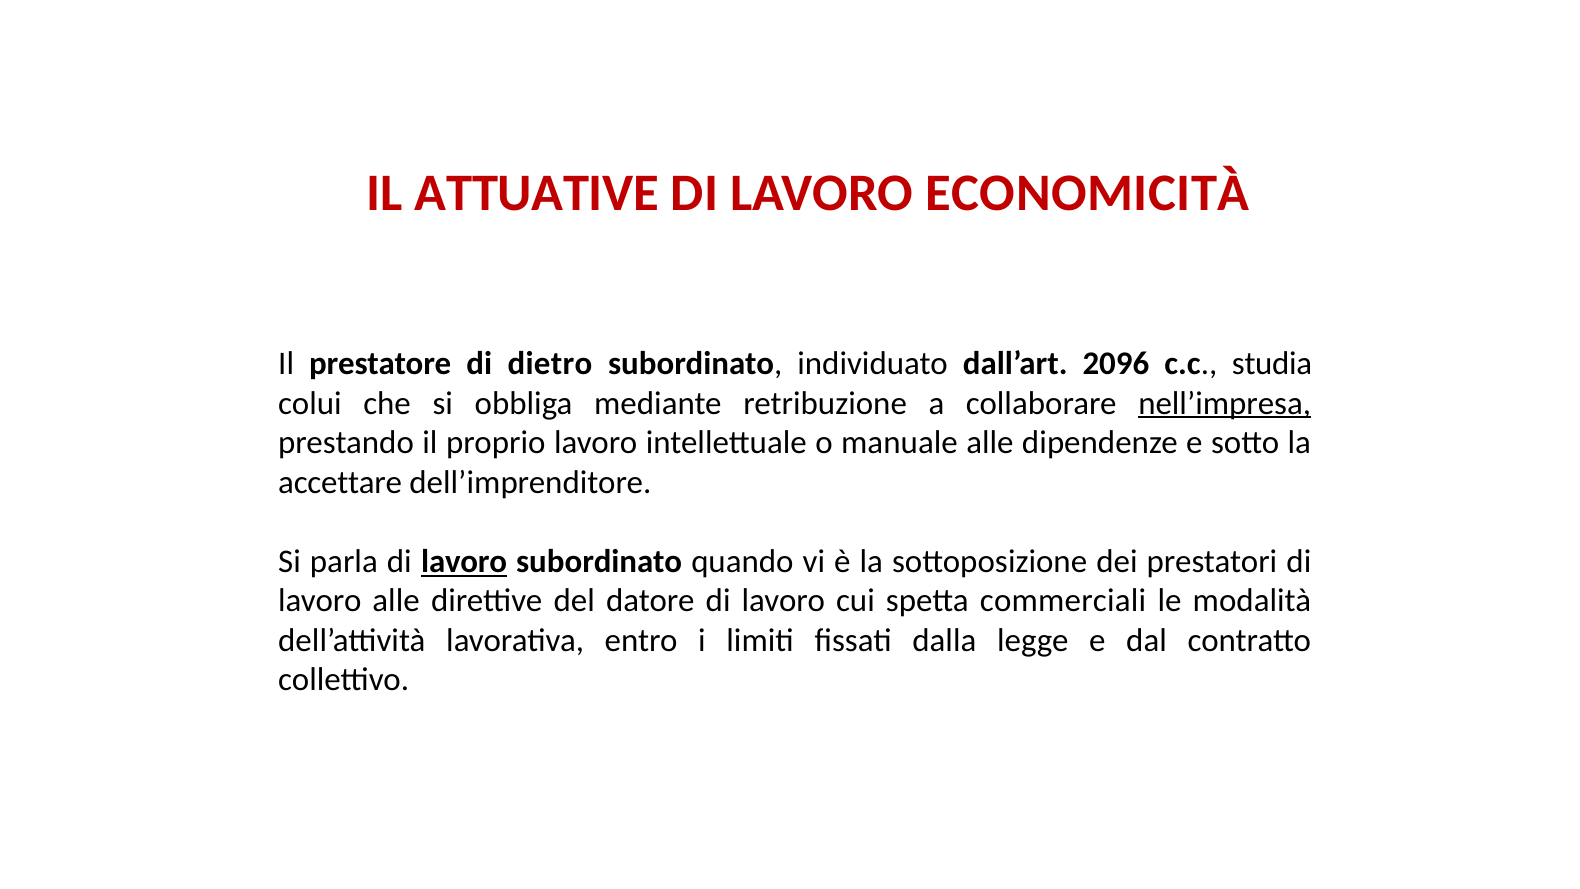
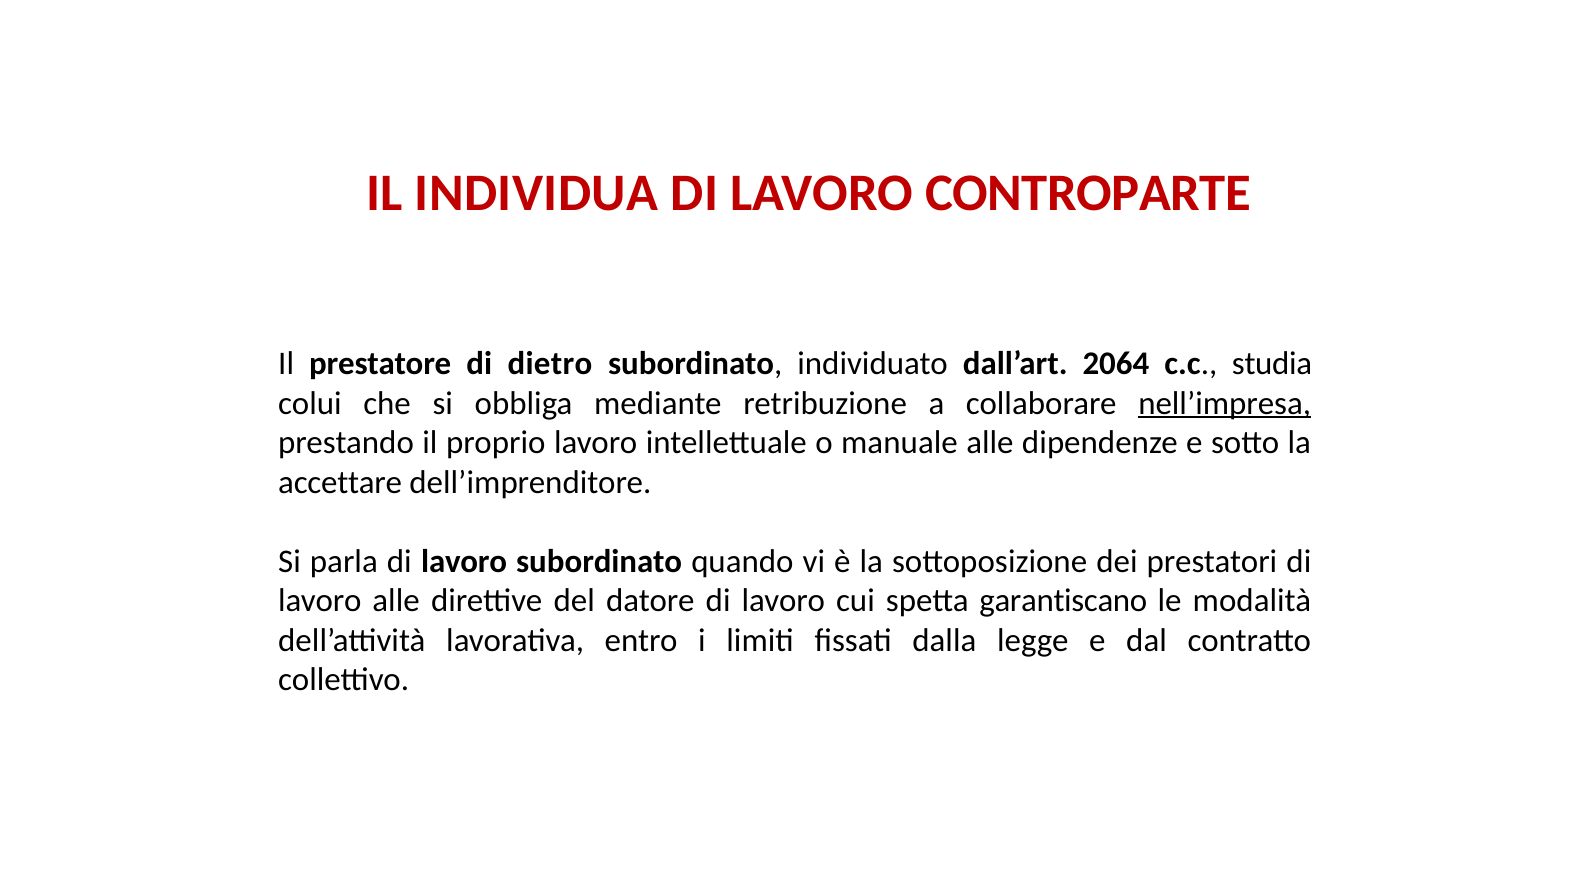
ATTUATIVE: ATTUATIVE -> INDIVIDUA
ECONOMICITÀ: ECONOMICITÀ -> CONTROPARTE
2096: 2096 -> 2064
lavoro at (464, 561) underline: present -> none
commerciali: commerciali -> garantiscano
